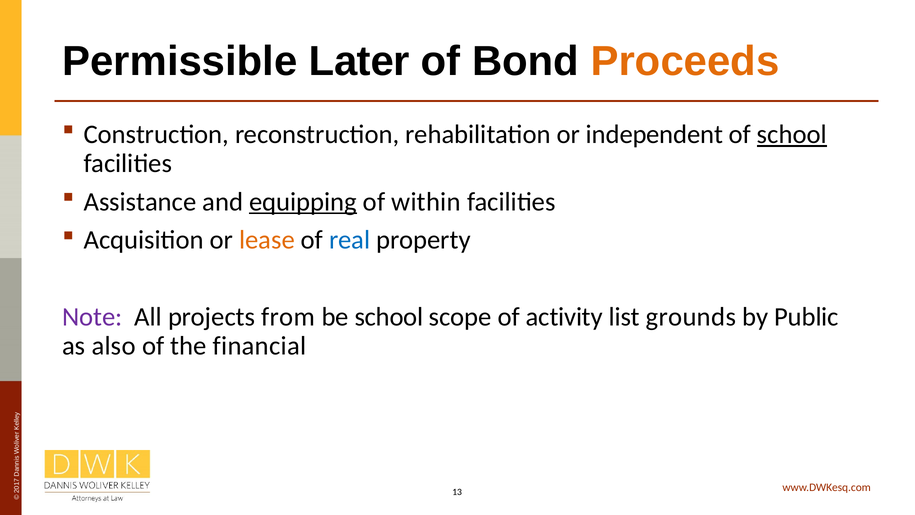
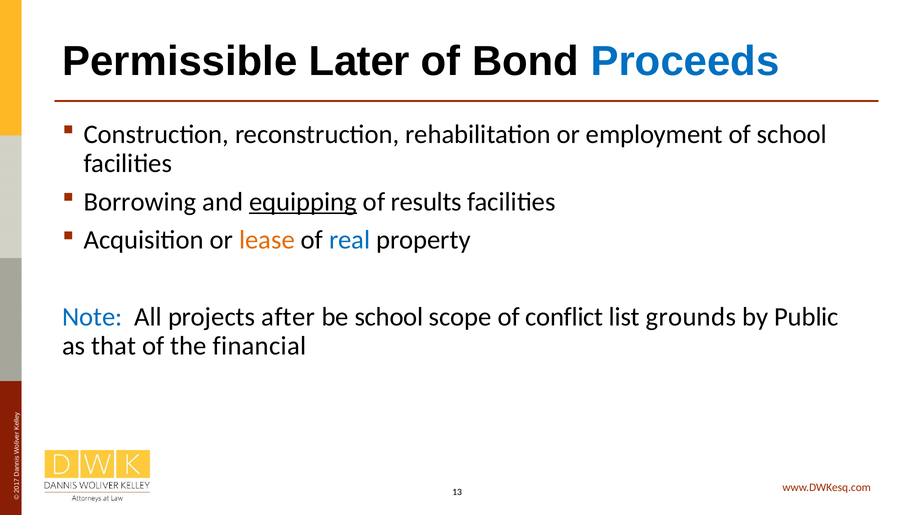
Proceeds colour: orange -> blue
independent: independent -> employment
school at (792, 134) underline: present -> none
Assistance: Assistance -> Borrowing
within: within -> results
Note colour: purple -> blue
from: from -> after
activity: activity -> conflict
also: also -> that
